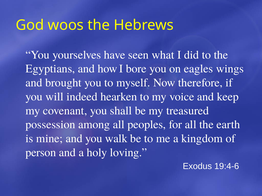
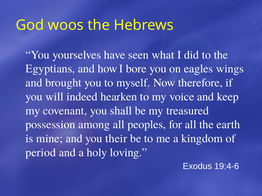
walk: walk -> their
person: person -> period
